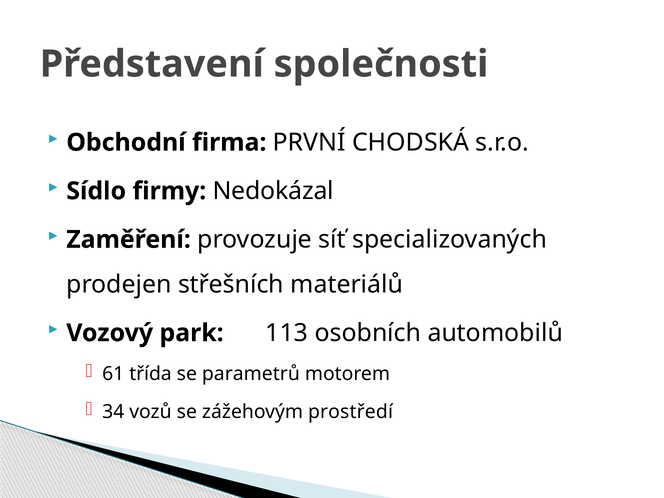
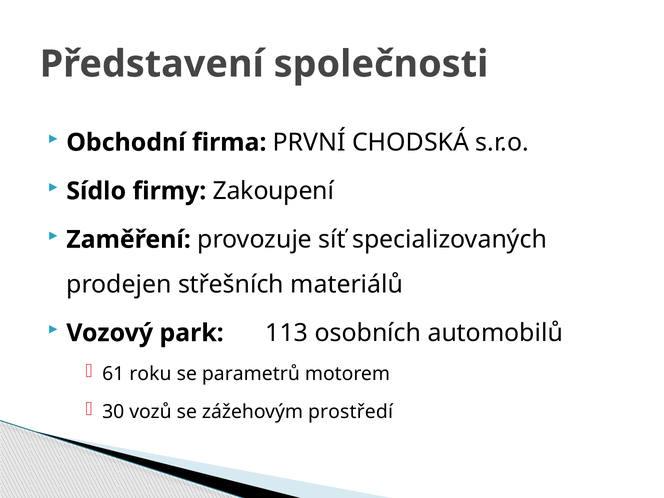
Nedokázal: Nedokázal -> Zakoupení
třída: třída -> roku
34: 34 -> 30
